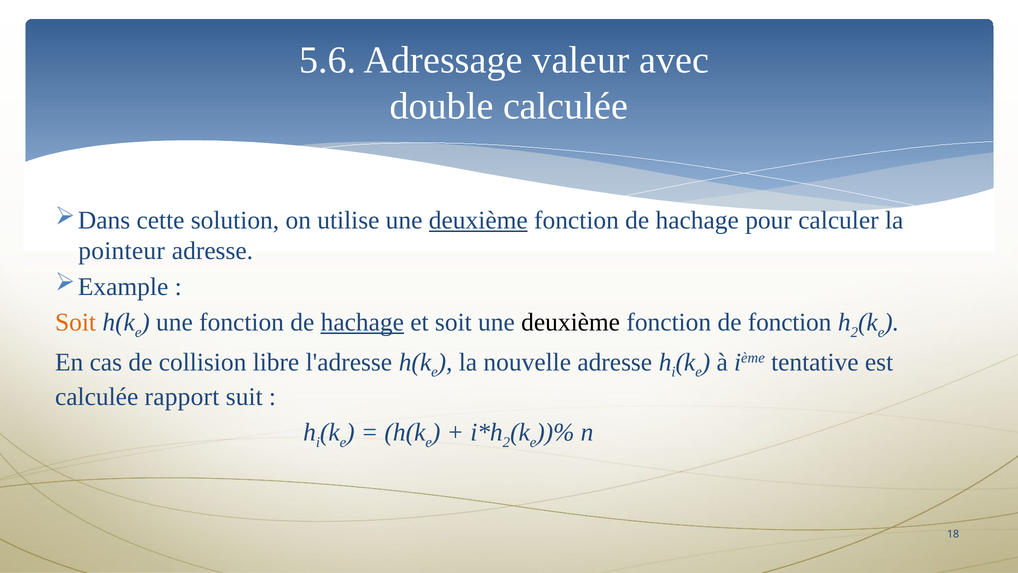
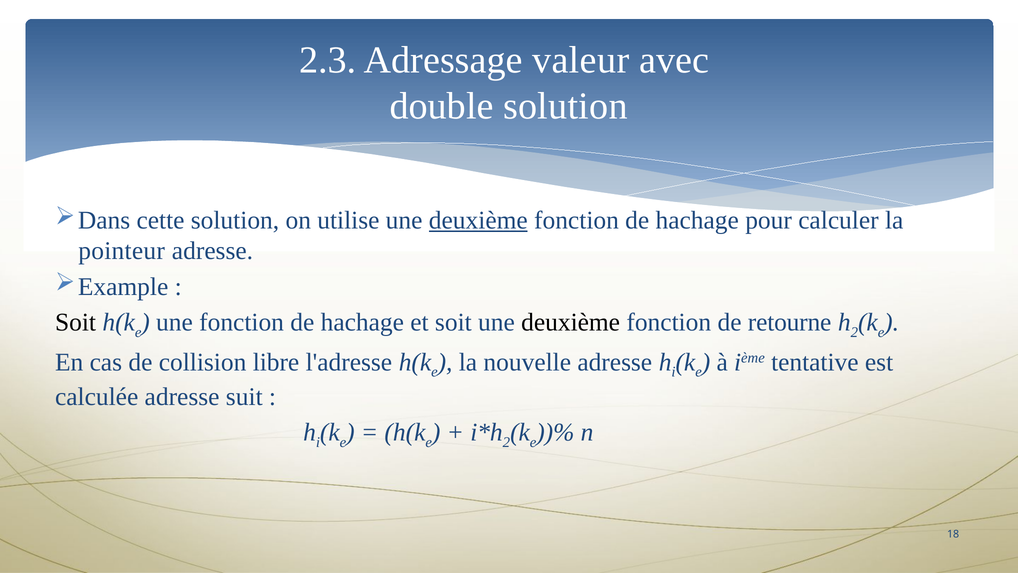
5.6: 5.6 -> 2.3
double calculée: calculée -> solution
Soit at (76, 322) colour: orange -> black
hachage at (362, 322) underline: present -> none
de fonction: fonction -> retourne
calculée rapport: rapport -> adresse
